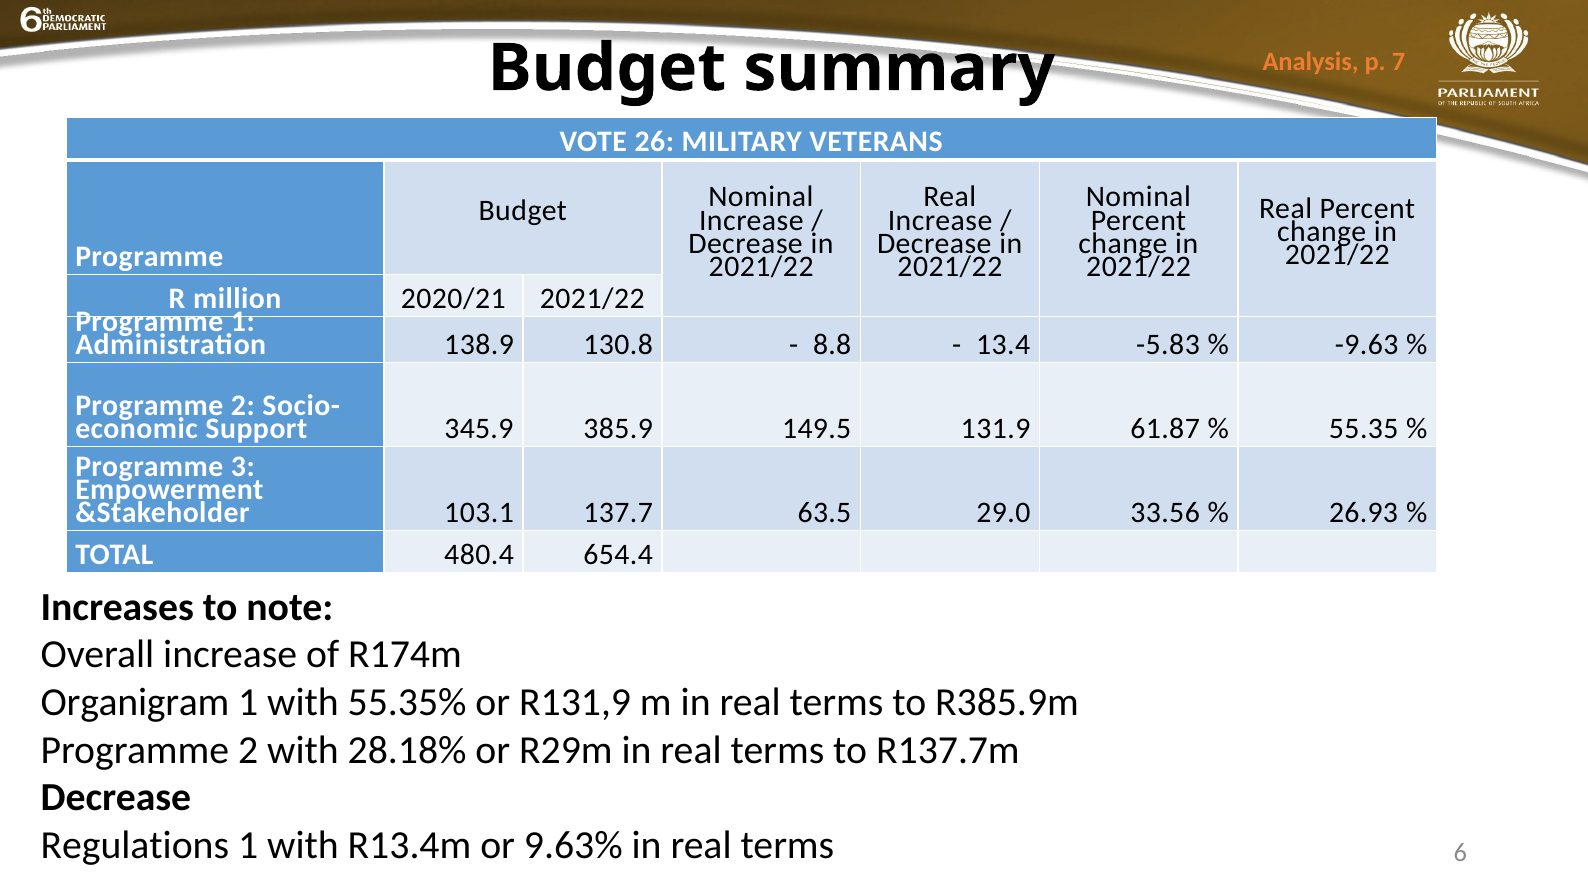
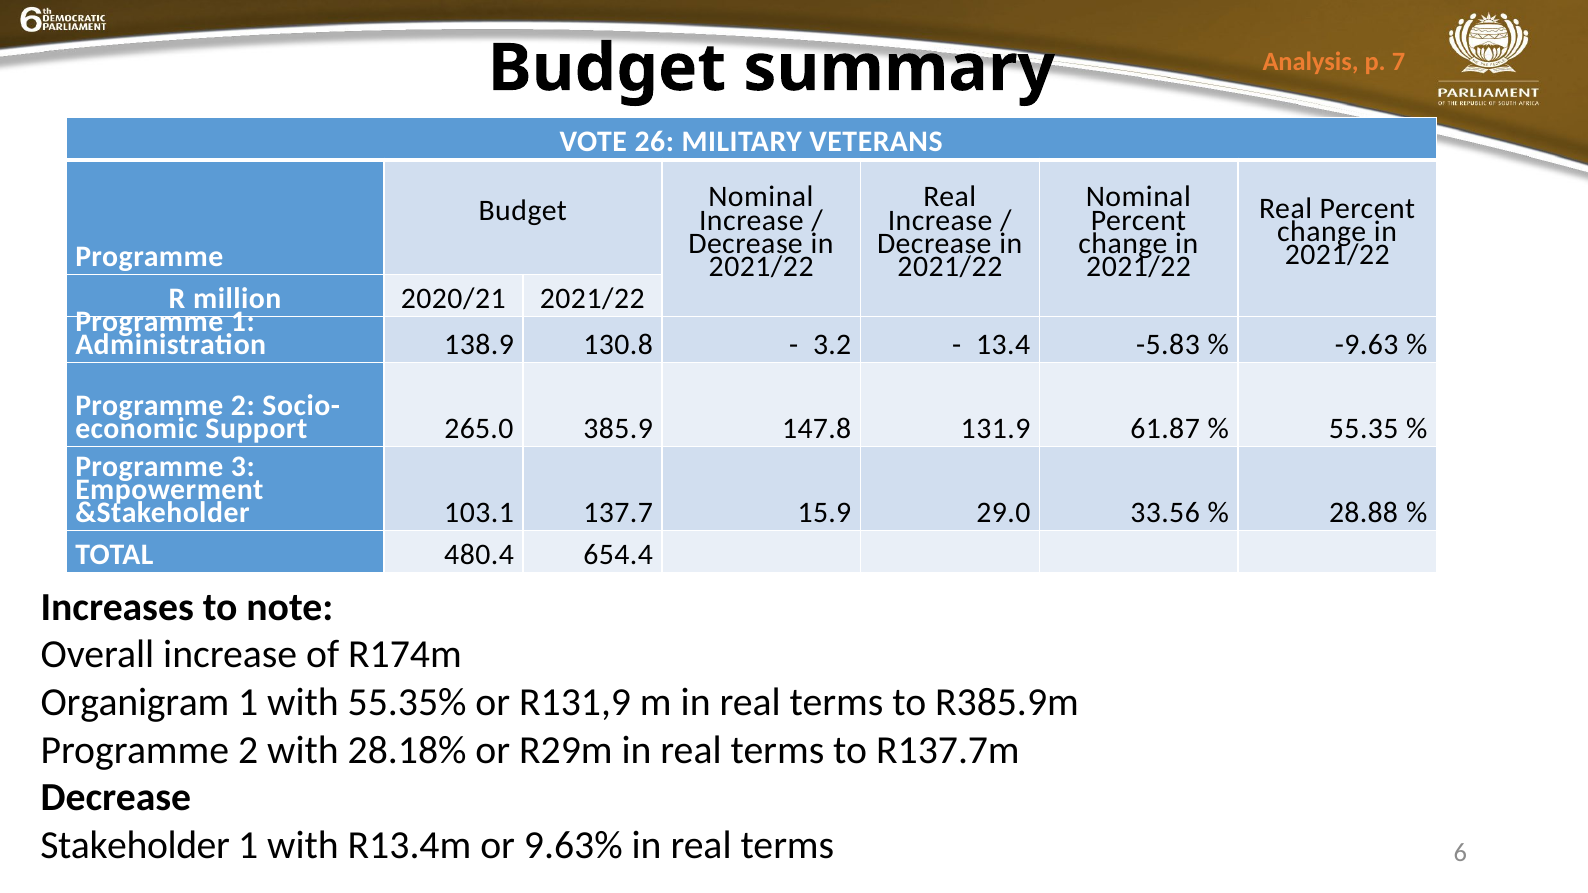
8.8: 8.8 -> 3.2
345.9: 345.9 -> 265.0
149.5: 149.5 -> 147.8
63.5: 63.5 -> 15.9
26.93: 26.93 -> 28.88
Regulations: Regulations -> Stakeholder
